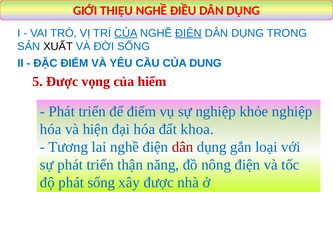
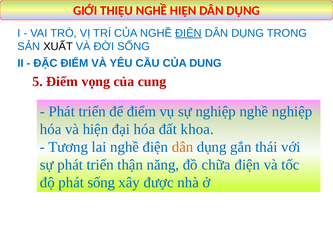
NGHỀ ĐIỀU: ĐIỀU -> HIỆN
CỦA at (126, 33) underline: present -> none
5 Được: Được -> Điểm
hiểm: hiểm -> cung
nghiệp khỏe: khỏe -> nghề
dân at (183, 147) colour: red -> orange
loại: loại -> thái
nông: nông -> chữa
